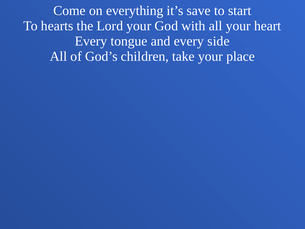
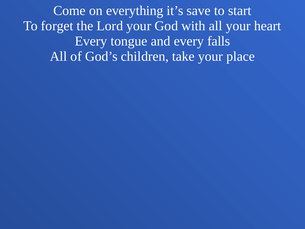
hearts: hearts -> forget
side: side -> falls
